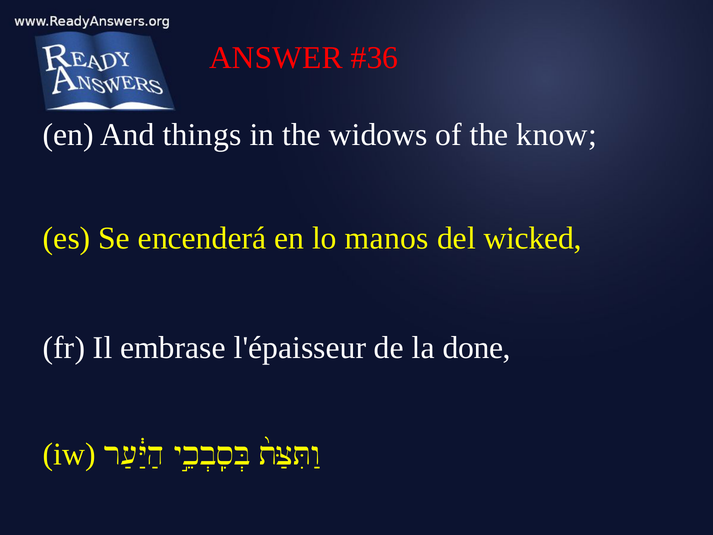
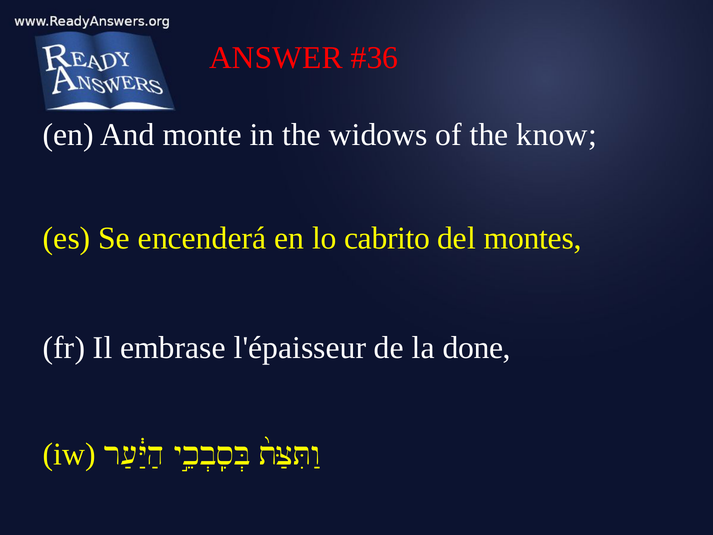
things: things -> monte
manos: manos -> cabrito
wicked: wicked -> montes
